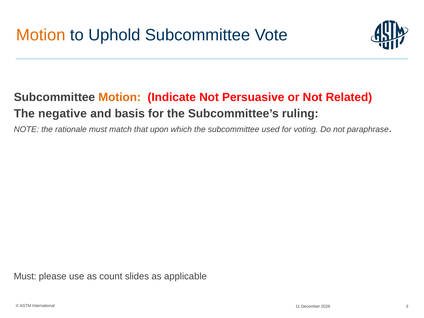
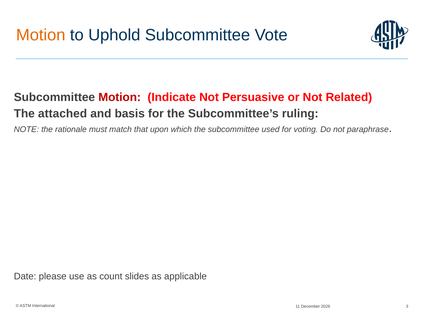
Motion at (120, 97) colour: orange -> red
negative: negative -> attached
Must at (25, 277): Must -> Date
